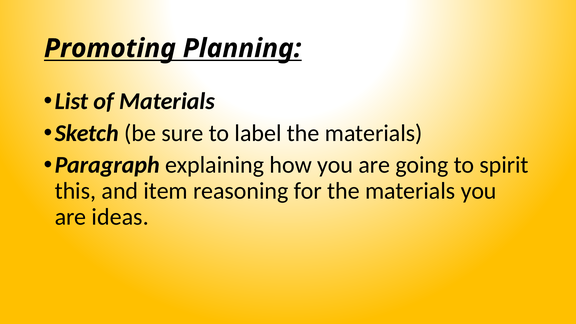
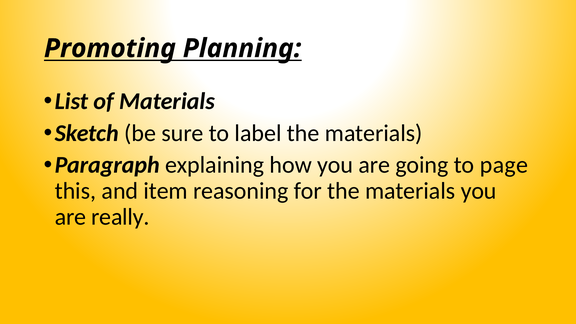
spirit: spirit -> page
ideas: ideas -> really
